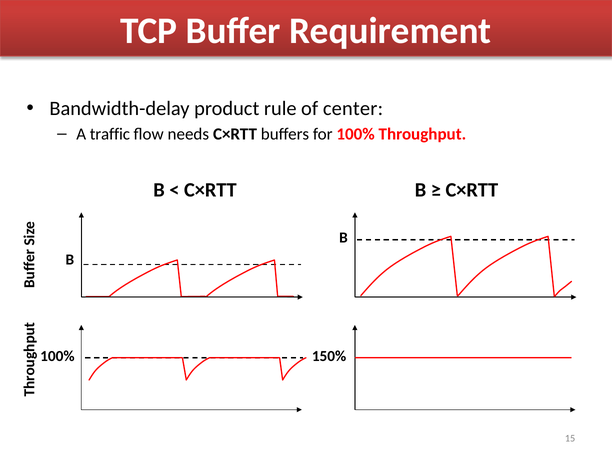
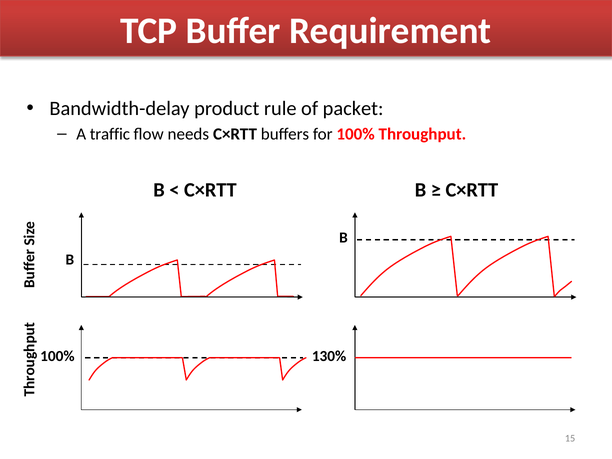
center: center -> packet
150%: 150% -> 130%
